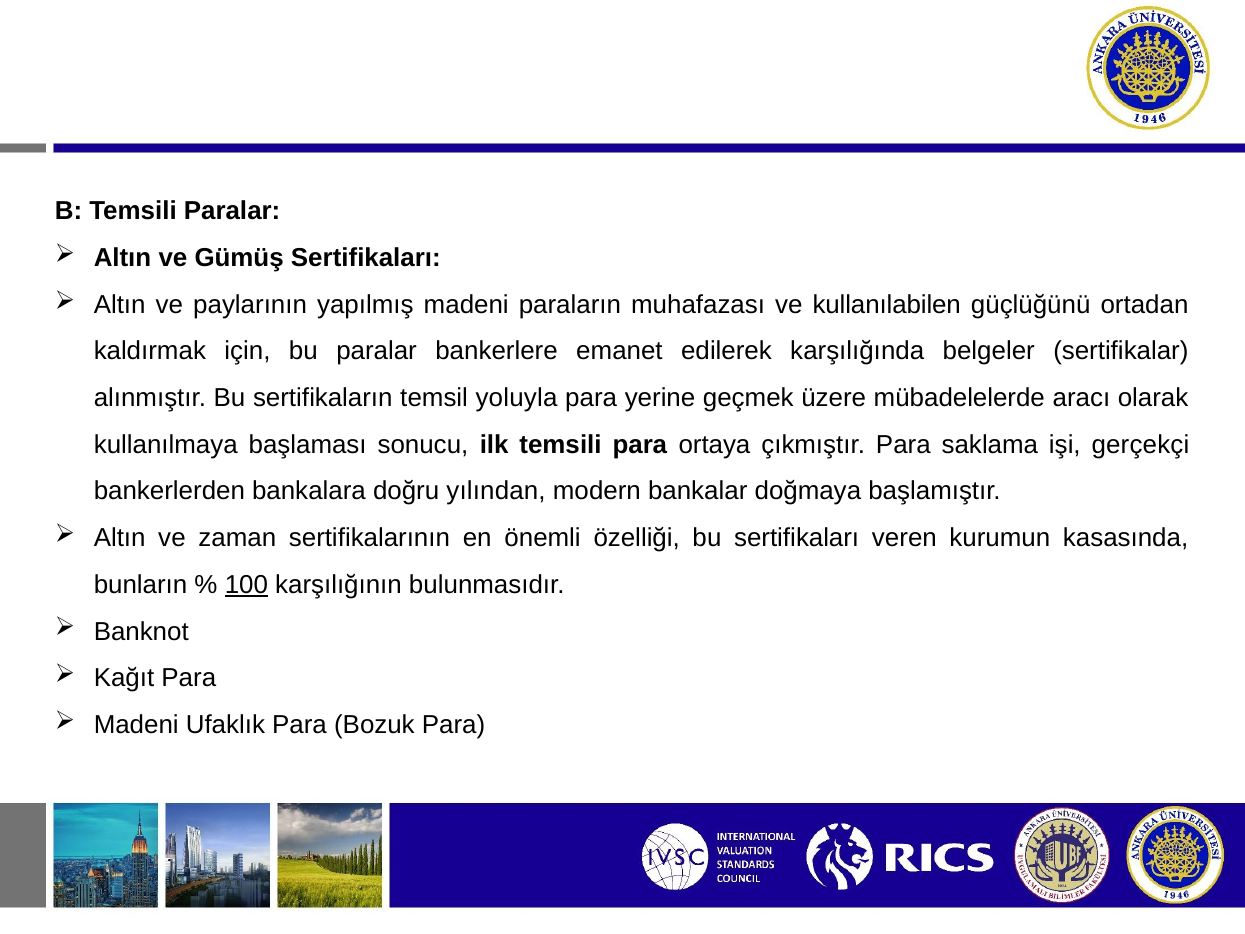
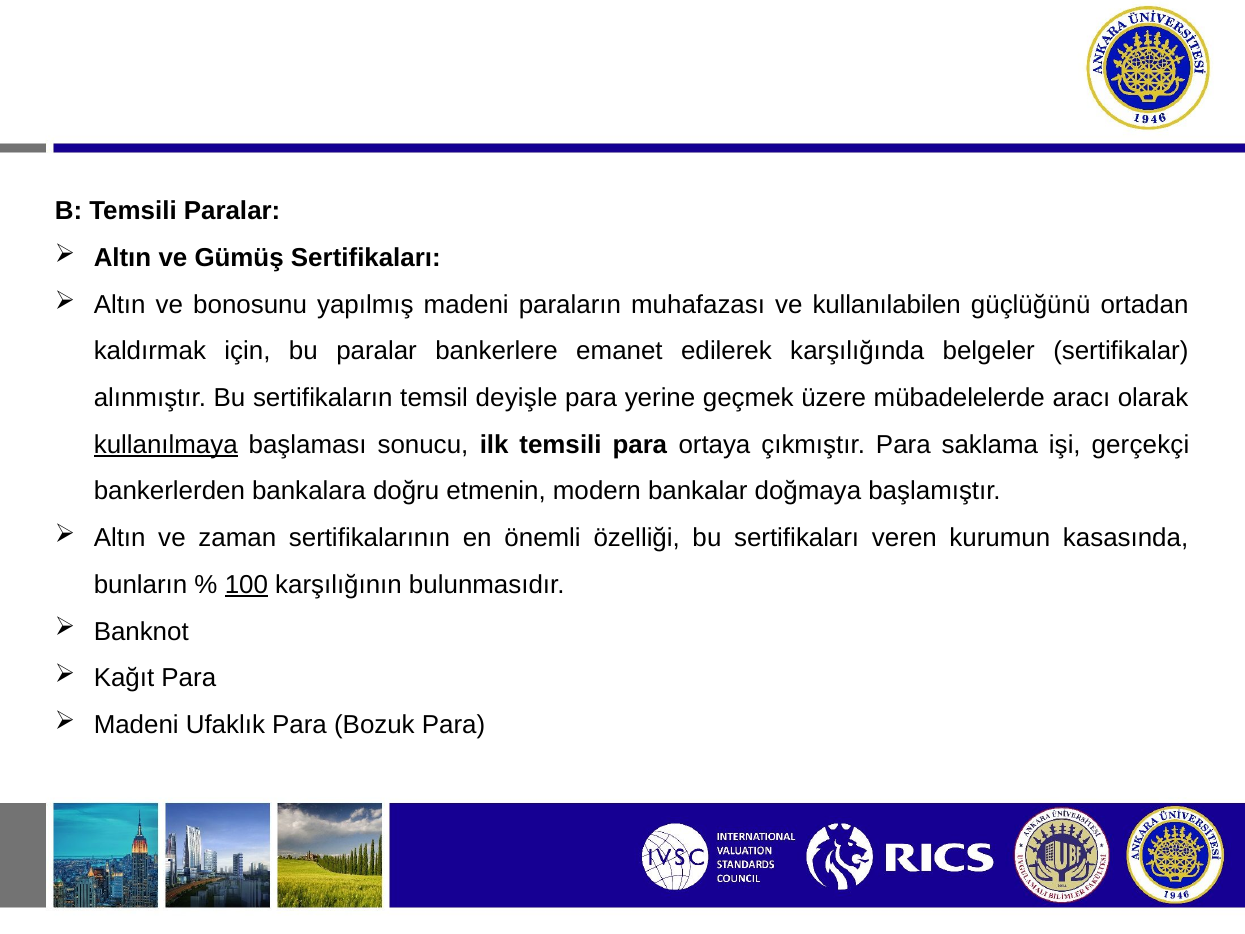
paylarının: paylarının -> bonosunu
yoluyla: yoluyla -> deyişle
kullanılmaya underline: none -> present
yılından: yılından -> etmenin
